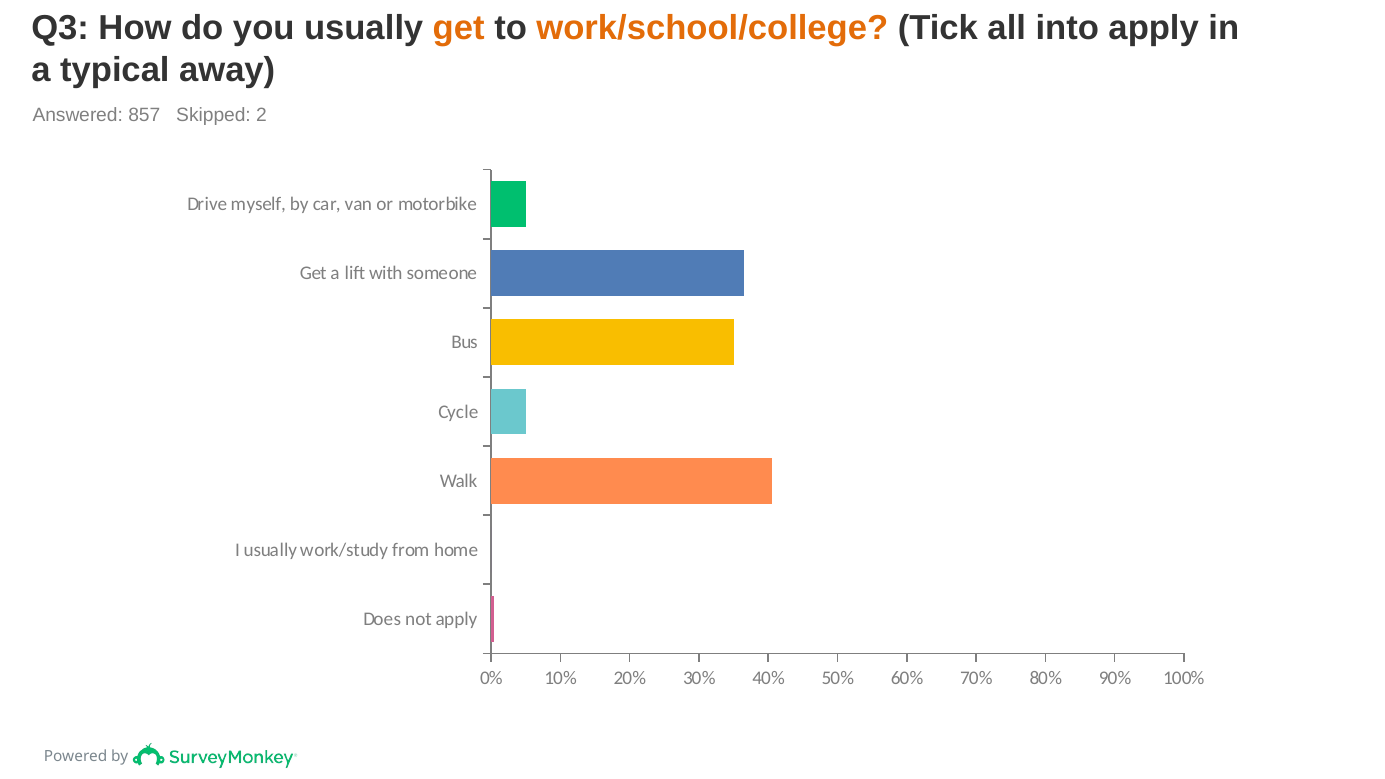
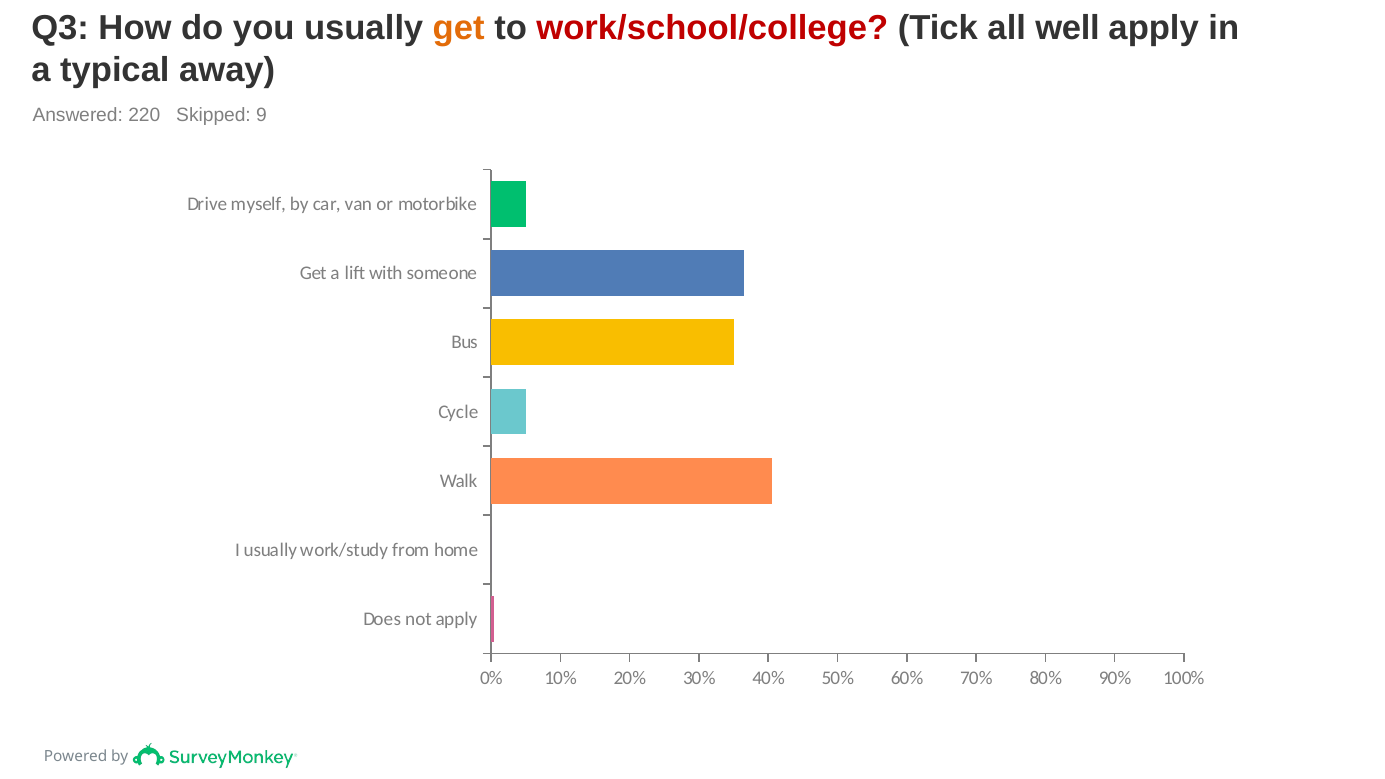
work/school/college colour: orange -> red
into: into -> well
857: 857 -> 220
2: 2 -> 9
